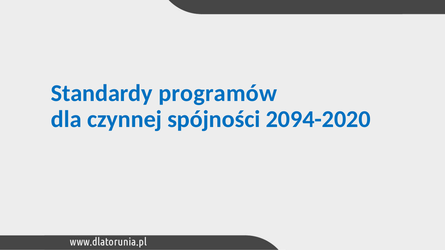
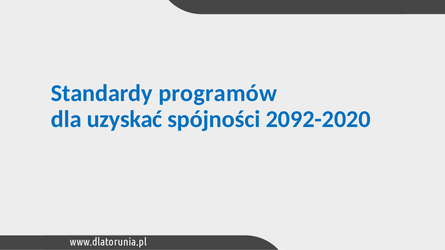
czynnej: czynnej -> uzyskać
2094-2020: 2094-2020 -> 2092-2020
